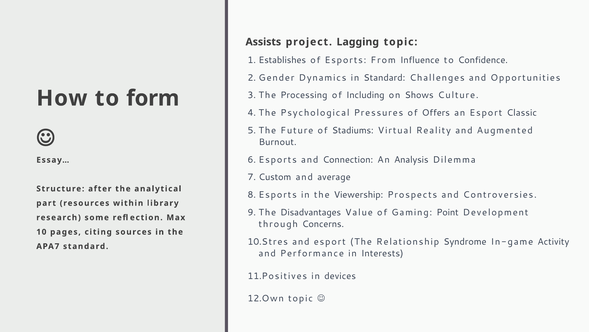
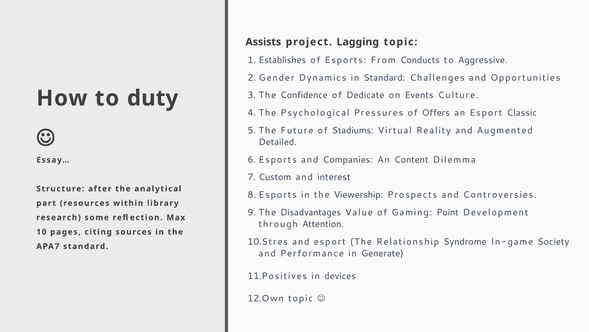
Influence: Influence -> Conducts
Confidence: Confidence -> Aggressive
Processing: Processing -> Confidence
Including: Including -> Dedicate
Shows: Shows -> Events
form: form -> duty
Burnout: Burnout -> Detailed
Connection: Connection -> Companies
Analysis: Analysis -> Content
average: average -> interest
Concerns: Concerns -> Attention
Activity: Activity -> Society
Interests: Interests -> Generate
